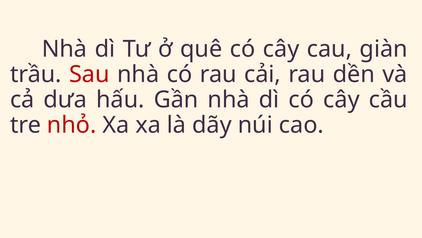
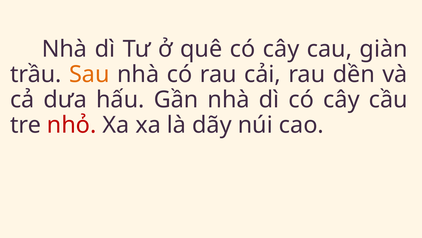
Sau colour: red -> orange
